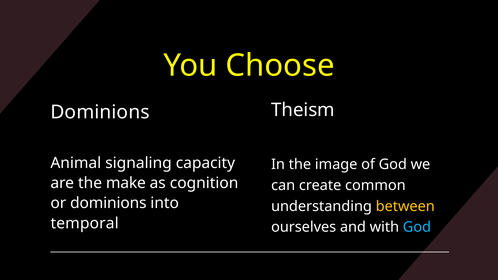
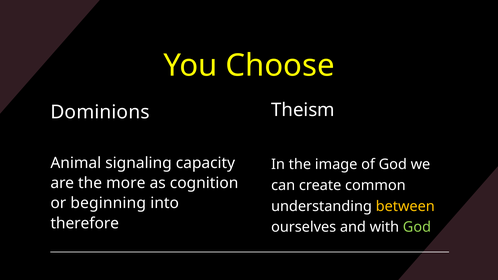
make: make -> more
or dominions: dominions -> beginning
temporal: temporal -> therefore
God at (417, 227) colour: light blue -> light green
